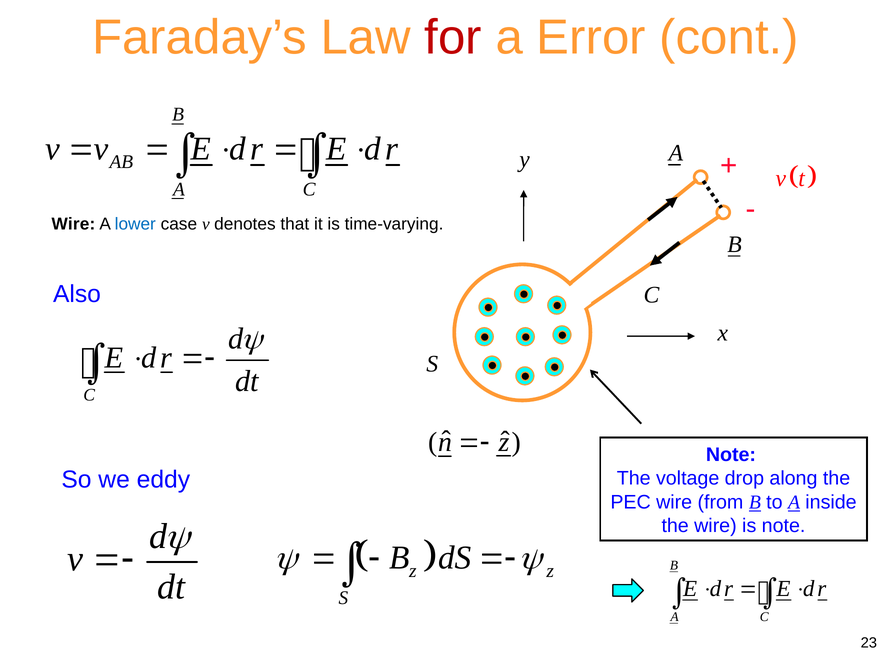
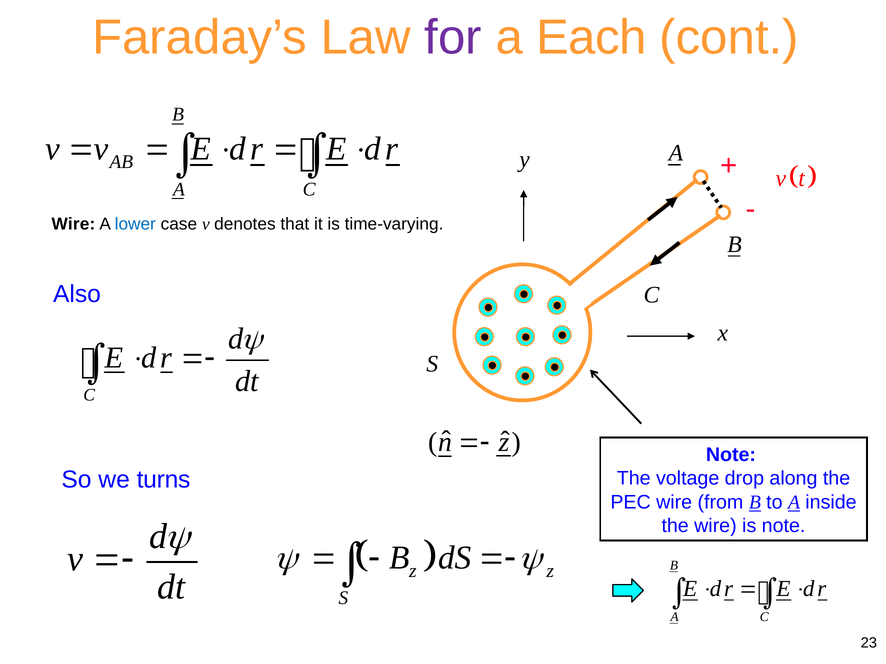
for colour: red -> purple
Error: Error -> Each
eddy: eddy -> turns
